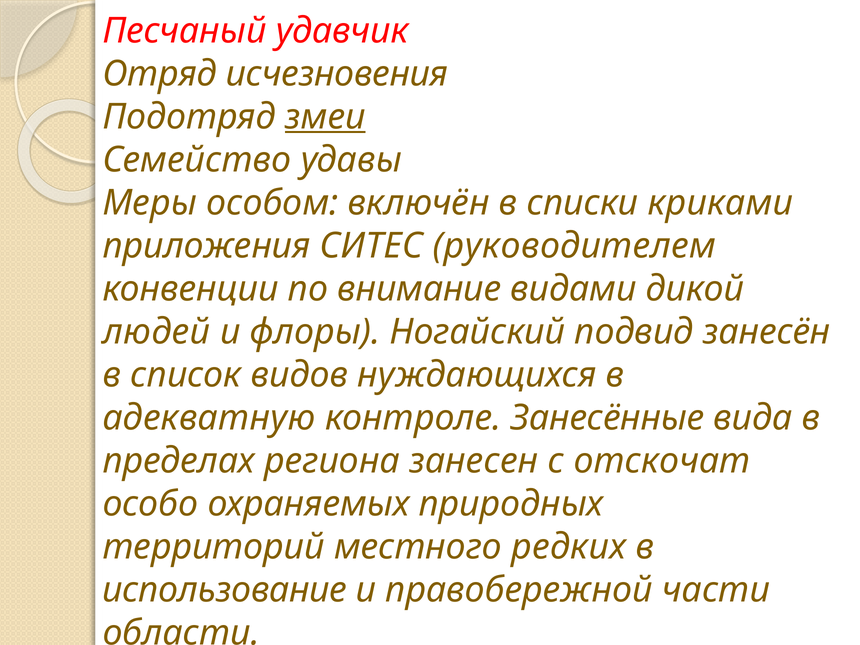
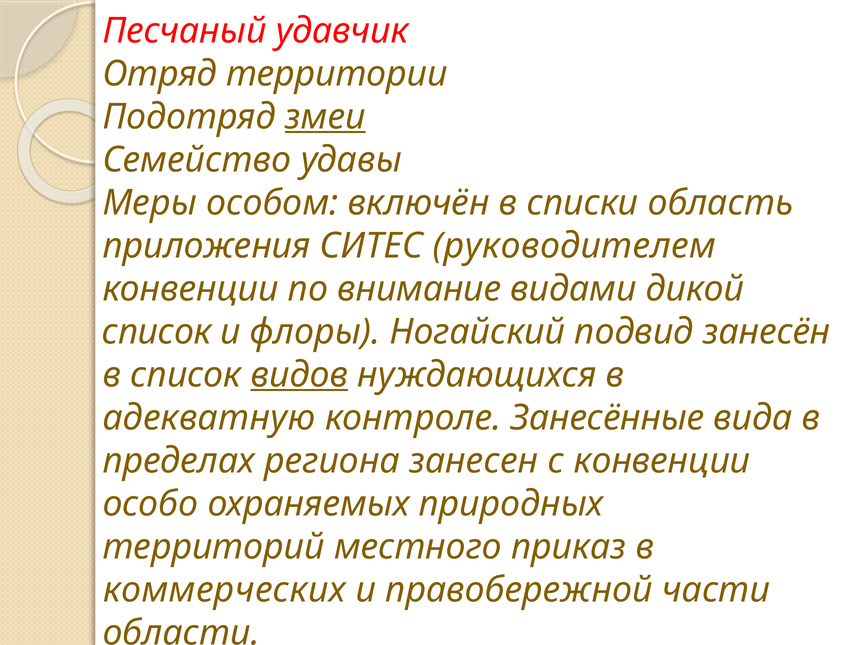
исчезновения: исчезновения -> территории
криками: криками -> область
людей at (156, 332): людей -> список
видов underline: none -> present
с отскочат: отскочат -> конвенции
редких: редких -> приказ
использование: использование -> коммерческих
